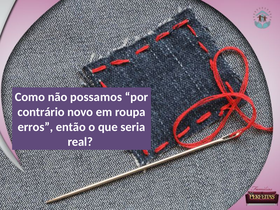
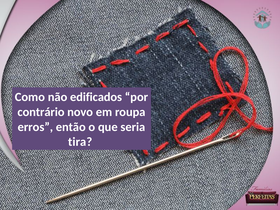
possamos: possamos -> edificados
real: real -> tira
